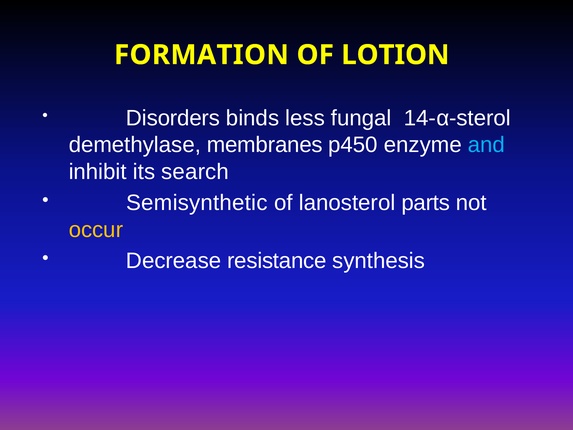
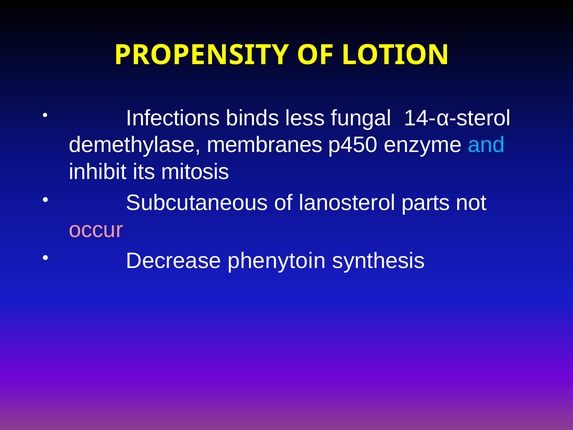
FORMATION: FORMATION -> PROPENSITY
Disorders: Disorders -> Infections
search: search -> mitosis
Semisynthetic: Semisynthetic -> Subcutaneous
occur colour: yellow -> pink
resistance: resistance -> phenytoin
